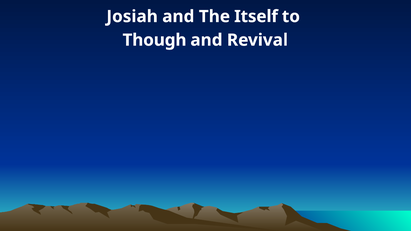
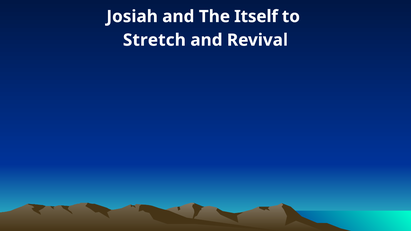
Though: Though -> Stretch
